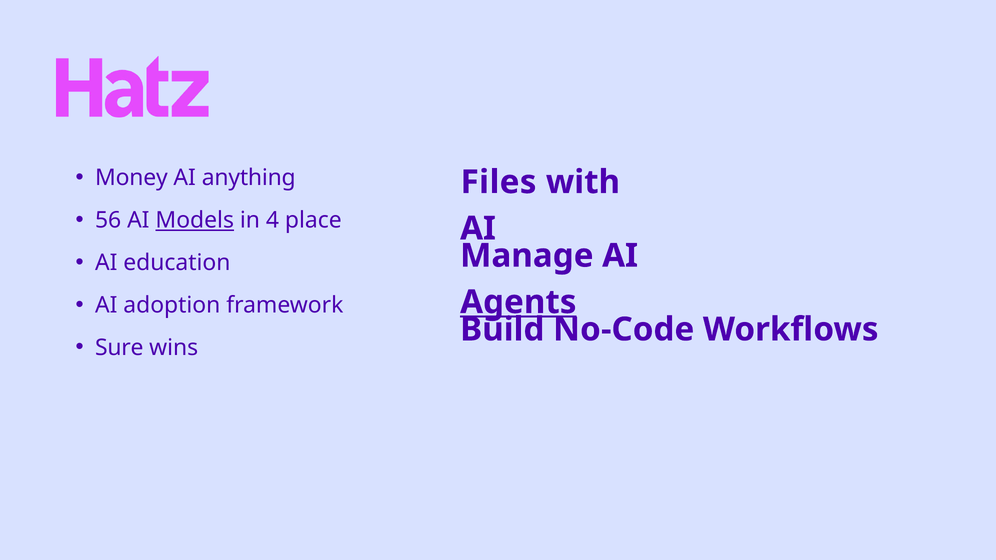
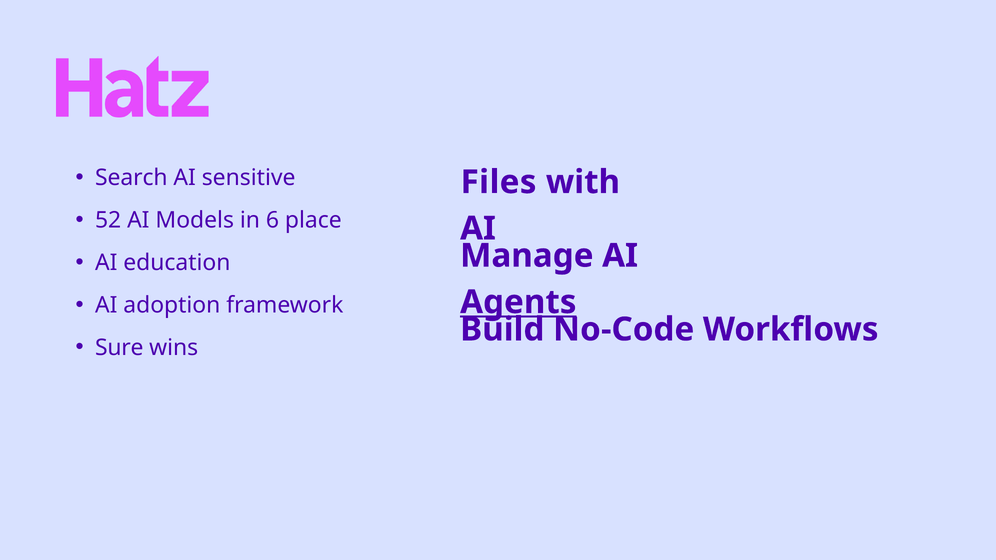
Money: Money -> Search
anything: anything -> sensitive
56: 56 -> 52
Models underline: present -> none
4: 4 -> 6
